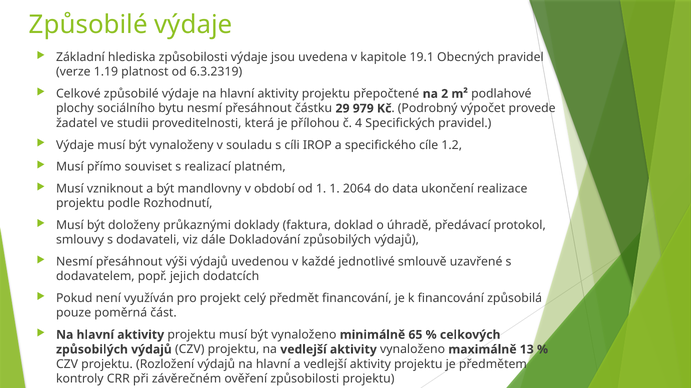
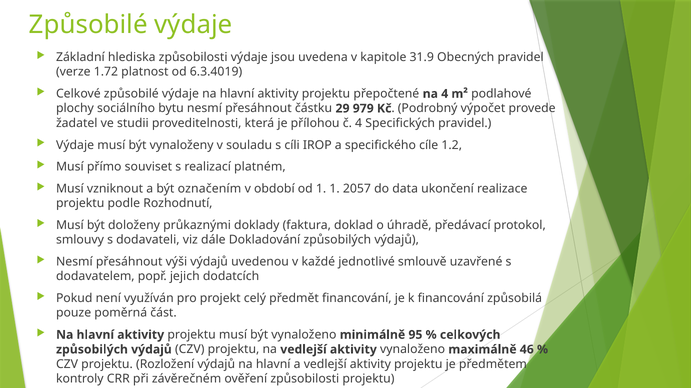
19.1: 19.1 -> 31.9
1.19: 1.19 -> 1.72
6.3.2319: 6.3.2319 -> 6.3.4019
na 2: 2 -> 4
mandlovny: mandlovny -> označením
2064: 2064 -> 2057
65: 65 -> 95
13: 13 -> 46
